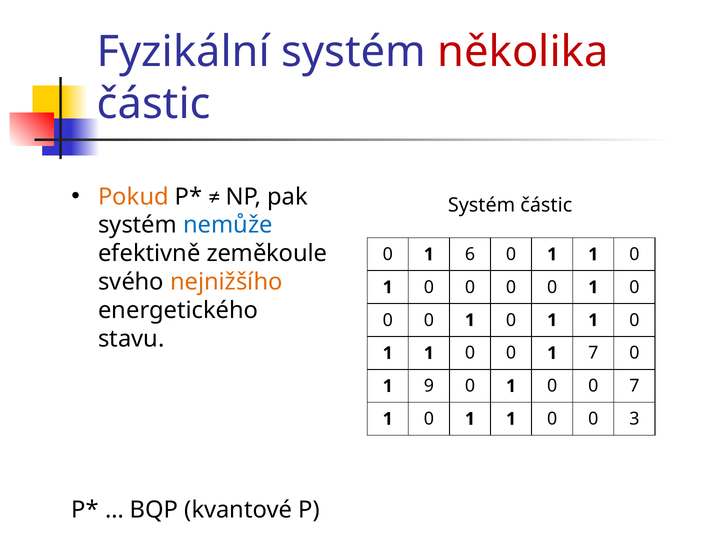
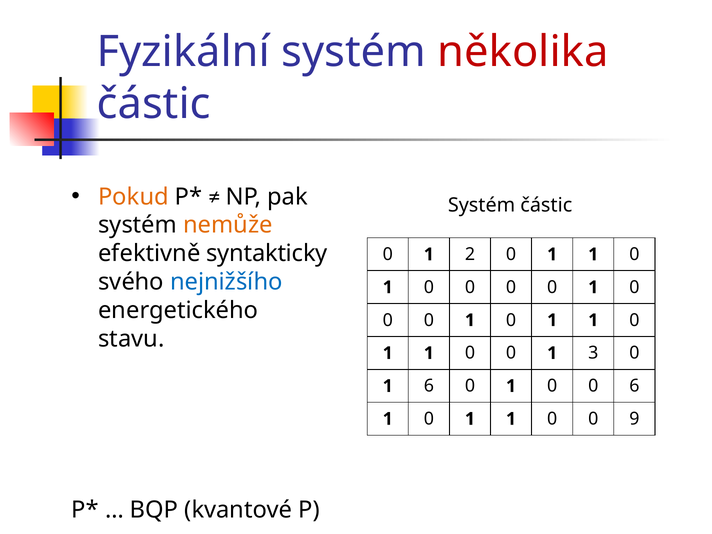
nemůže colour: blue -> orange
zeměkoule: zeměkoule -> syntakticky
6: 6 -> 2
nejnižšího colour: orange -> blue
1 7: 7 -> 3
1 9: 9 -> 6
0 7: 7 -> 6
3: 3 -> 9
